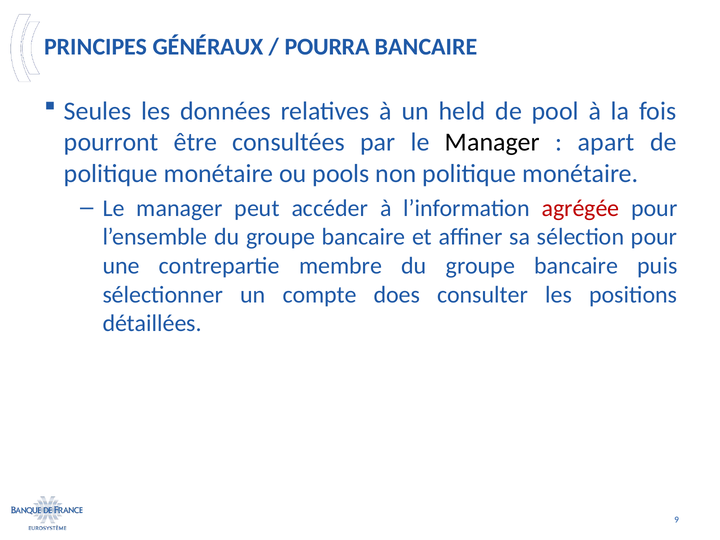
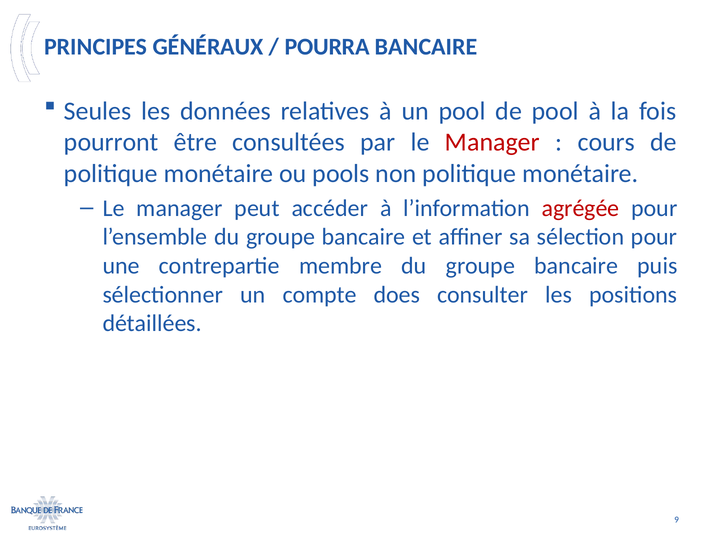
un held: held -> pool
Manager at (492, 142) colour: black -> red
apart: apart -> cours
